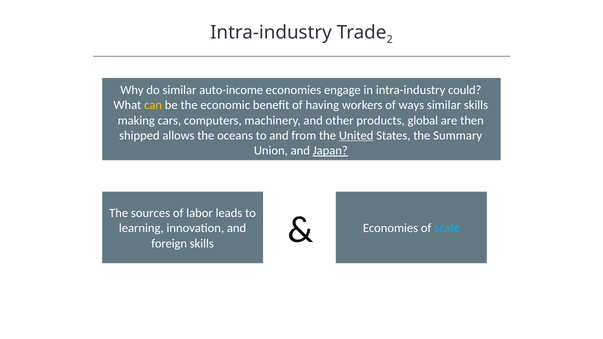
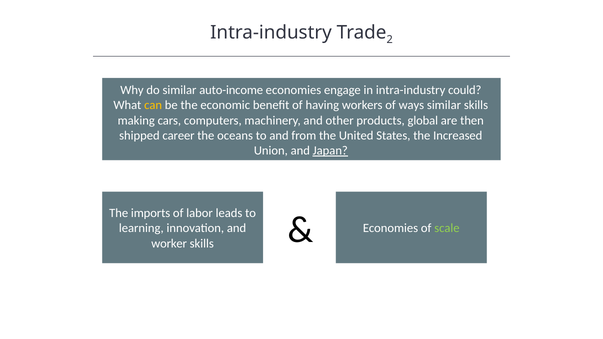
allows: allows -> career
United underline: present -> none
Summary: Summary -> Increased
sources: sources -> imports
foreign: foreign -> worker
scale colour: light blue -> light green
